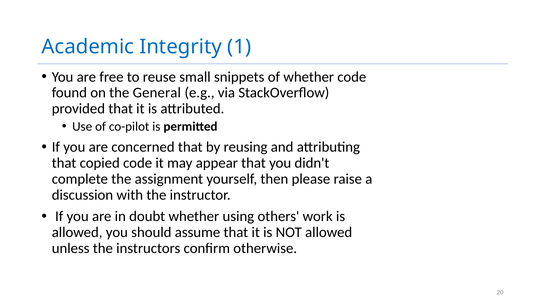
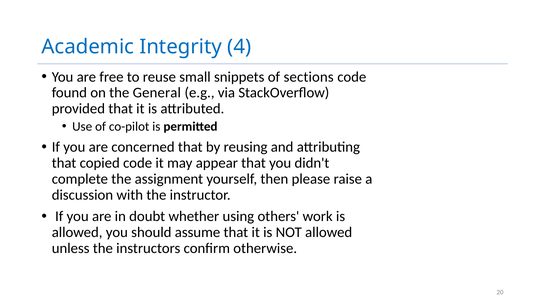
1: 1 -> 4
of whether: whether -> sections
